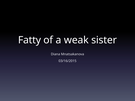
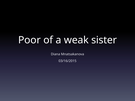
Fatty: Fatty -> Poor
